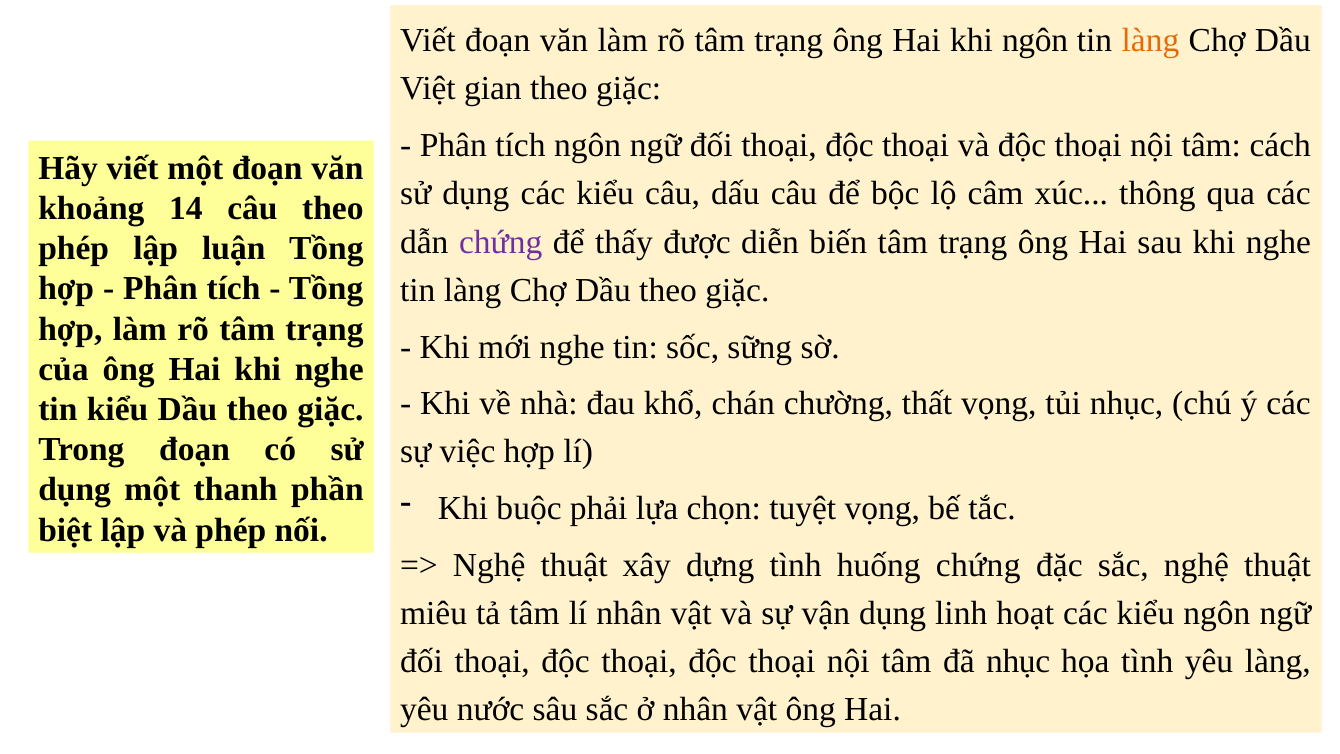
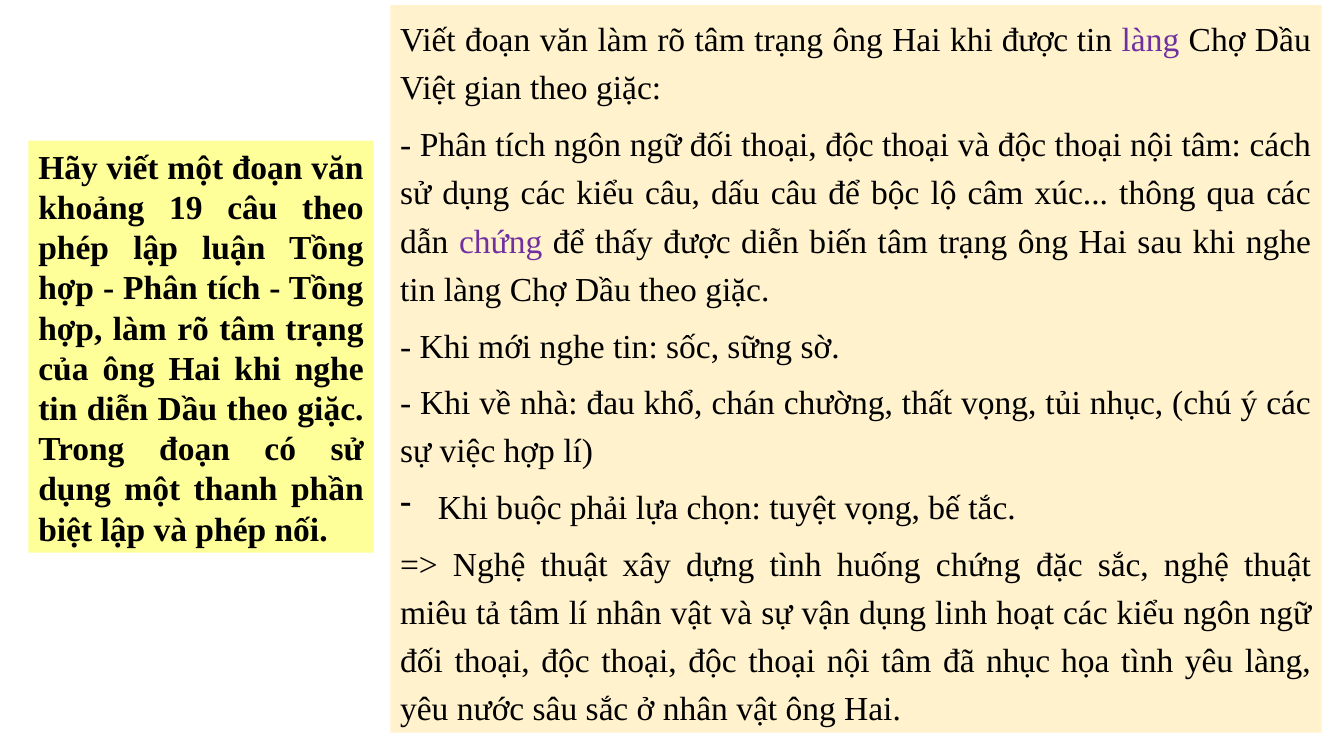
khi ngôn: ngôn -> được
làng at (1150, 41) colour: orange -> purple
14: 14 -> 19
tin kiểu: kiểu -> diễn
